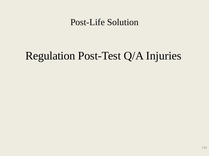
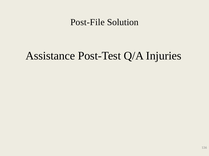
Post-Life: Post-Life -> Post-File
Regulation: Regulation -> Assistance
